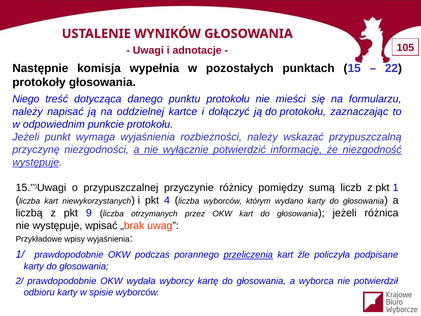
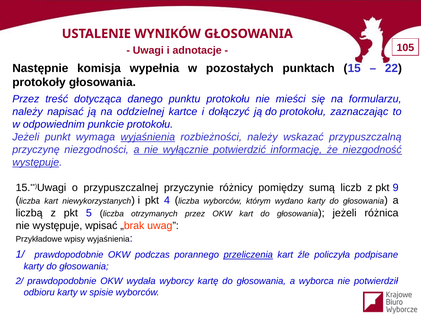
Niego at (26, 99): Niego -> Przez
wyjaśnienia at (148, 137) underline: none -> present
1: 1 -> 9
9: 9 -> 5
